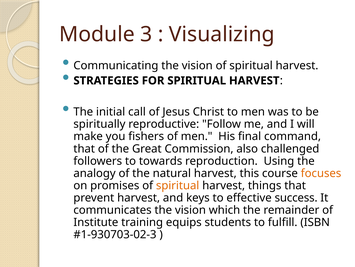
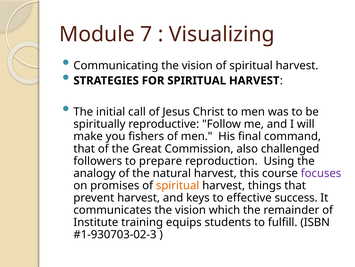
3: 3 -> 7
towards: towards -> prepare
focuses colour: orange -> purple
